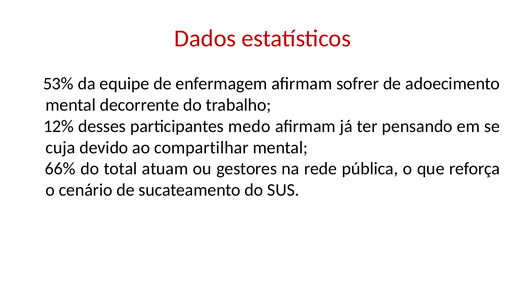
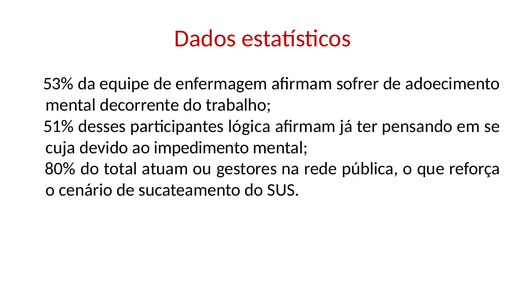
12%: 12% -> 51%
medo: medo -> lógica
compartilhar: compartilhar -> impedimento
66%: 66% -> 80%
